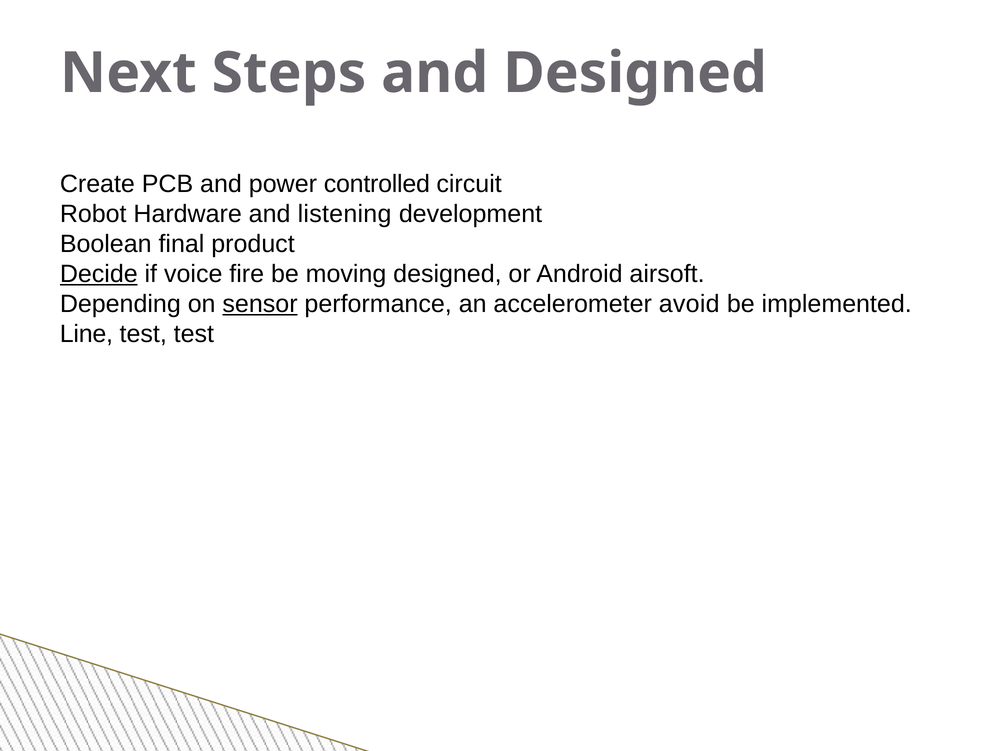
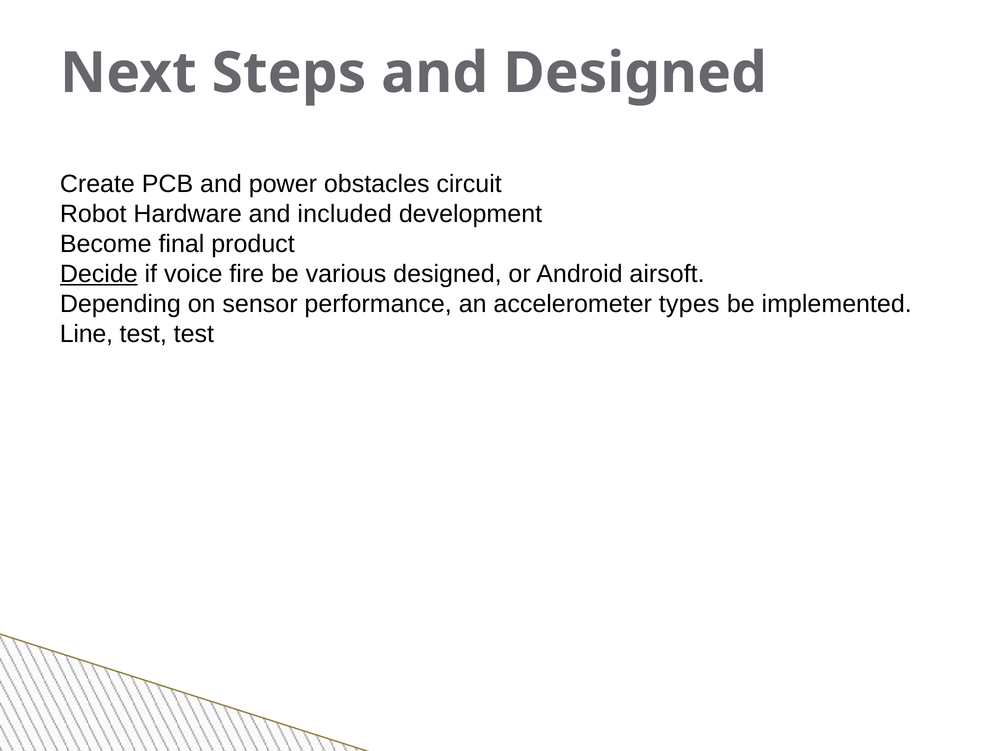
controlled: controlled -> obstacles
listening: listening -> included
Boolean: Boolean -> Become
moving: moving -> various
sensor underline: present -> none
avoid: avoid -> types
